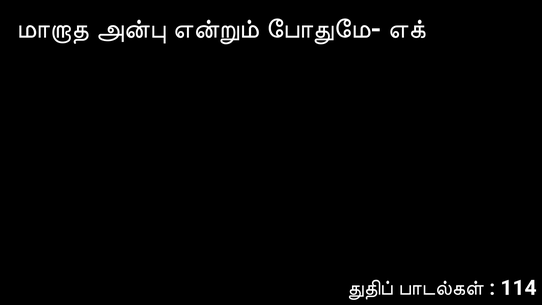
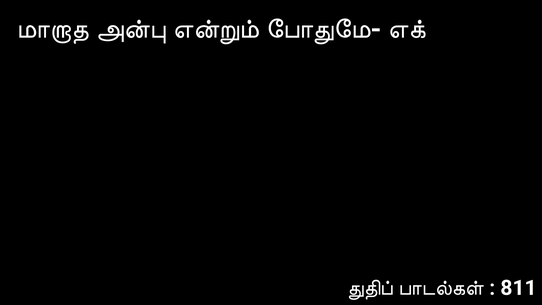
114: 114 -> 811
